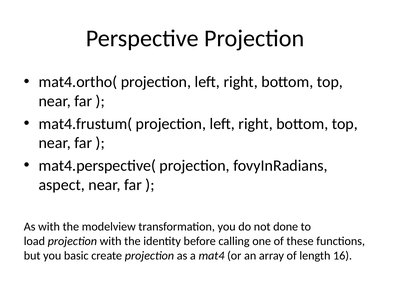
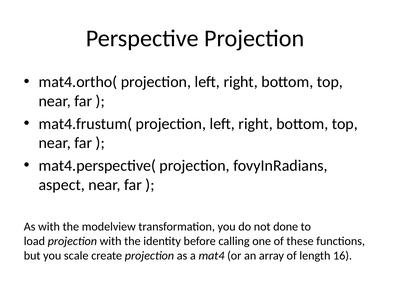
basic: basic -> scale
